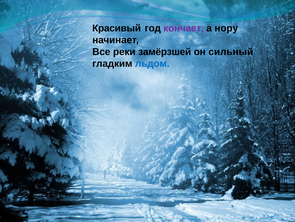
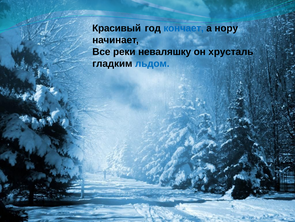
кончает colour: purple -> blue
замёрзшей: замёрзшей -> неваляшку
сильный: сильный -> хрусталь
